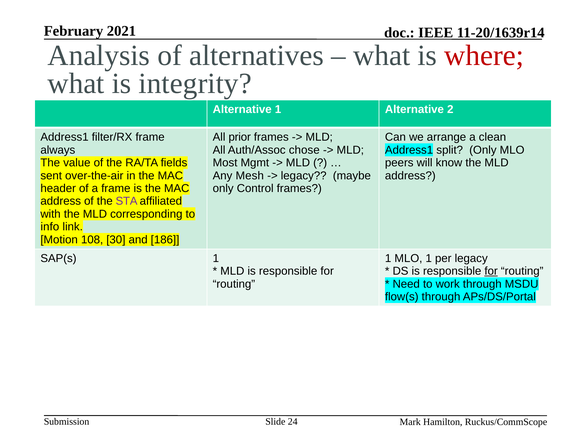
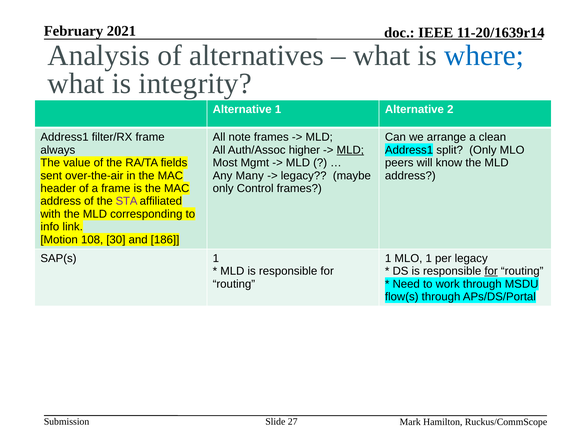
where colour: red -> blue
prior: prior -> note
chose: chose -> higher
MLD at (350, 150) underline: none -> present
Mesh: Mesh -> Many
24: 24 -> 27
